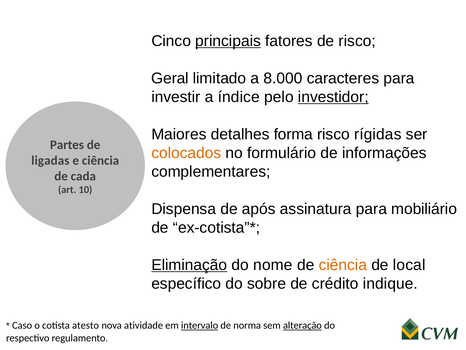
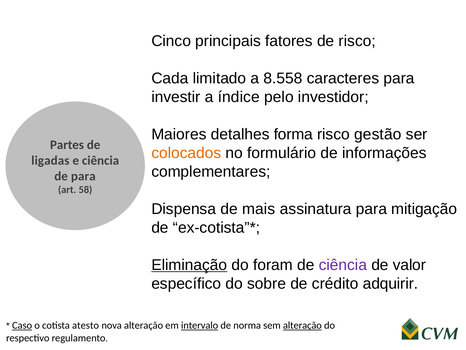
principais underline: present -> none
Geral: Geral -> Cada
8.000: 8.000 -> 8.558
investidor underline: present -> none
rígidas: rígidas -> gestão
de cada: cada -> para
10: 10 -> 58
após: após -> mais
mobiliário: mobiliário -> mitigação
nome: nome -> foram
ciência at (343, 265) colour: orange -> purple
local: local -> valor
indique: indique -> adquirir
Caso underline: none -> present
nova atividade: atividade -> alteração
